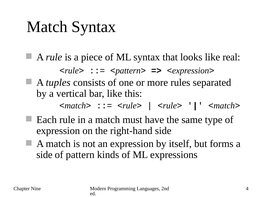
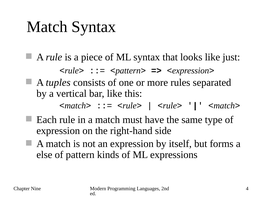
real: real -> just
side at (44, 154): side -> else
